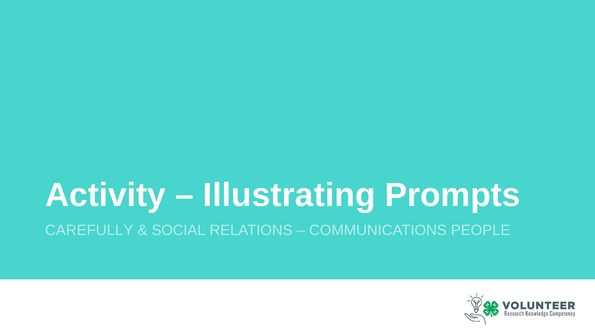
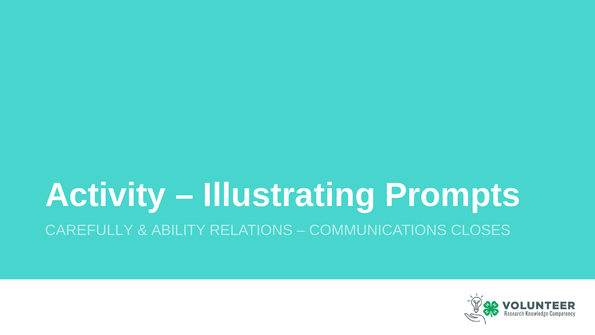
SOCIAL: SOCIAL -> ABILITY
PEOPLE: PEOPLE -> CLOSES
